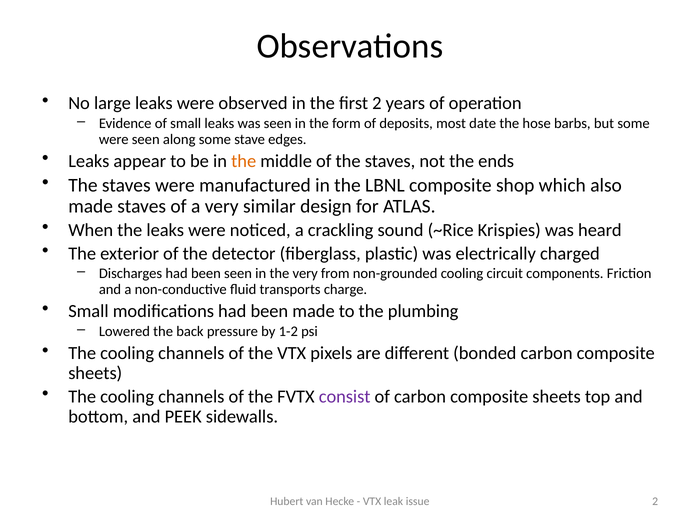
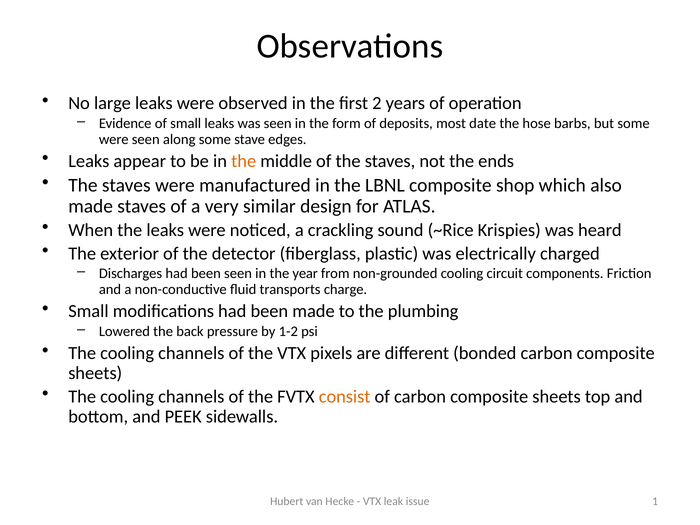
the very: very -> year
consist colour: purple -> orange
issue 2: 2 -> 1
